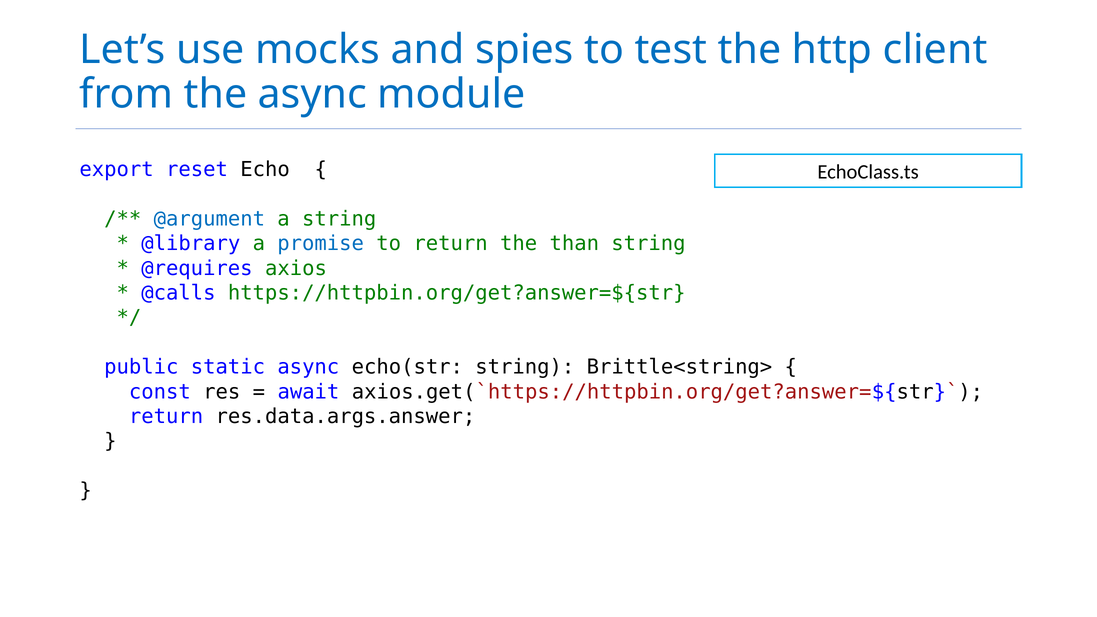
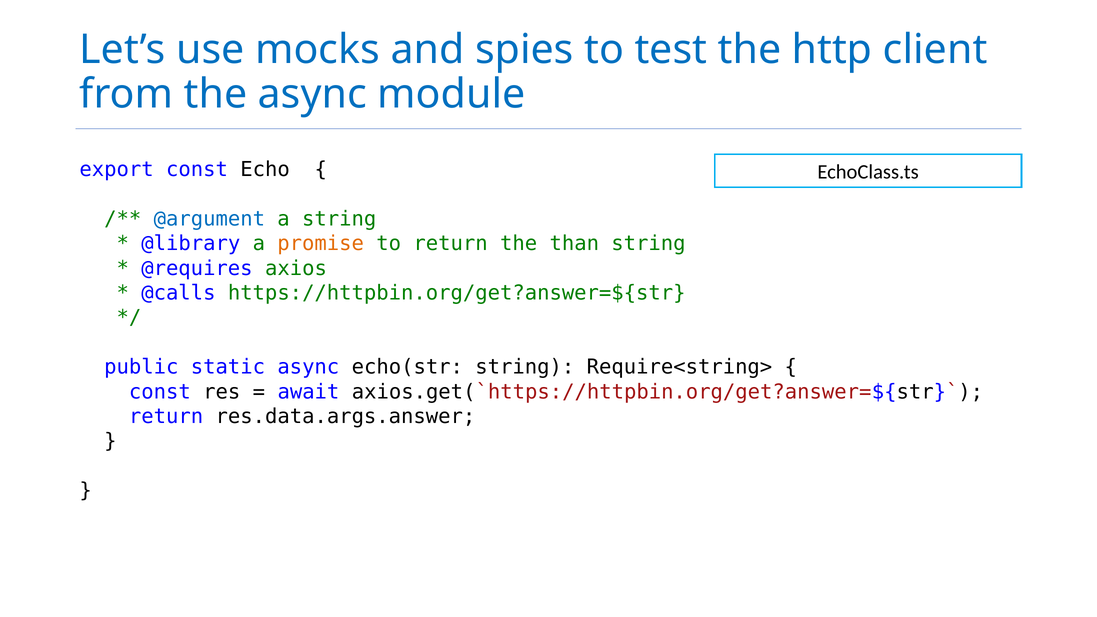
export reset: reset -> const
promise colour: blue -> orange
Brittle<string>: Brittle<string> -> Require<string>
